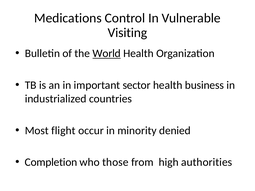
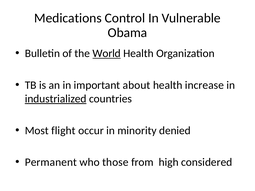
Visiting: Visiting -> Obama
sector: sector -> about
business: business -> increase
industrialized underline: none -> present
Completion: Completion -> Permanent
authorities: authorities -> considered
